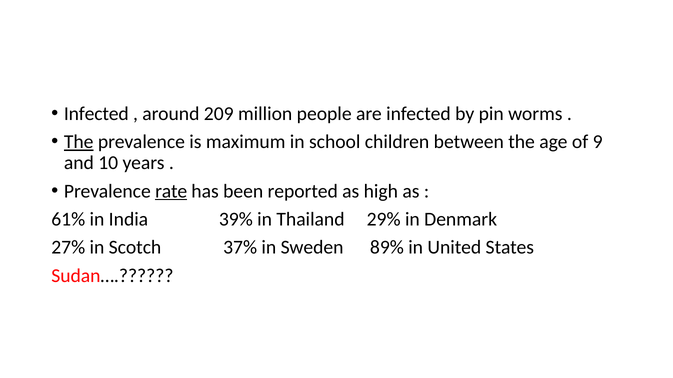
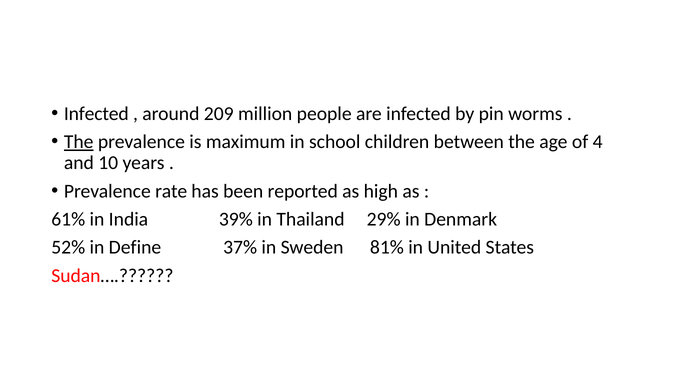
9: 9 -> 4
rate underline: present -> none
27%: 27% -> 52%
Scotch: Scotch -> Define
89%: 89% -> 81%
